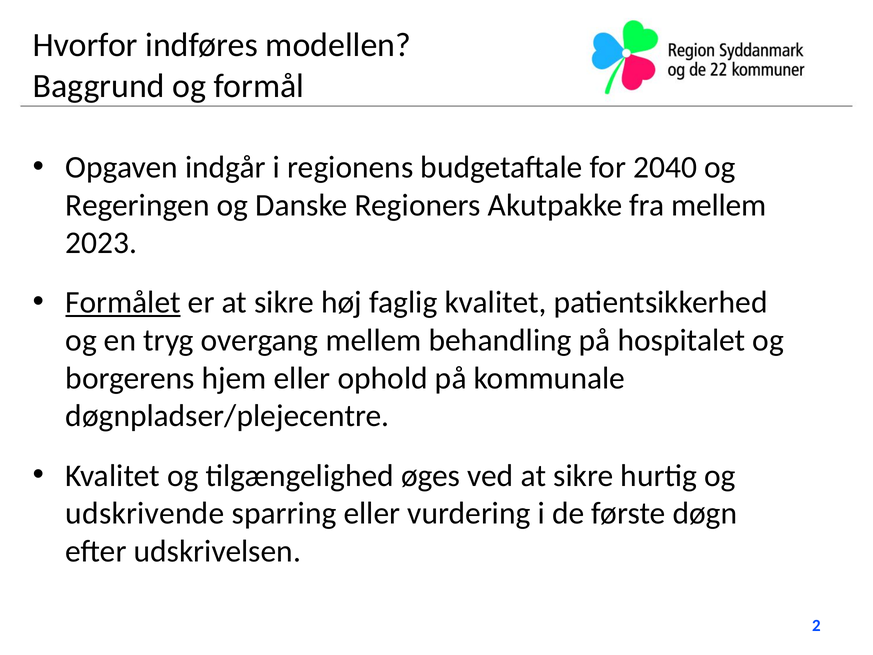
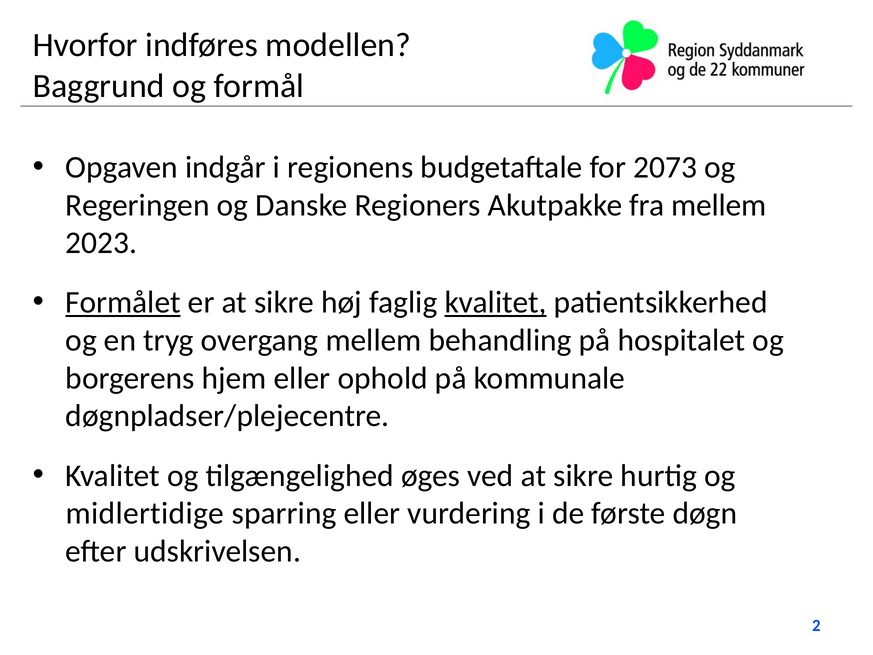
2040: 2040 -> 2073
kvalitet at (496, 302) underline: none -> present
udskrivende: udskrivende -> midlertidige
